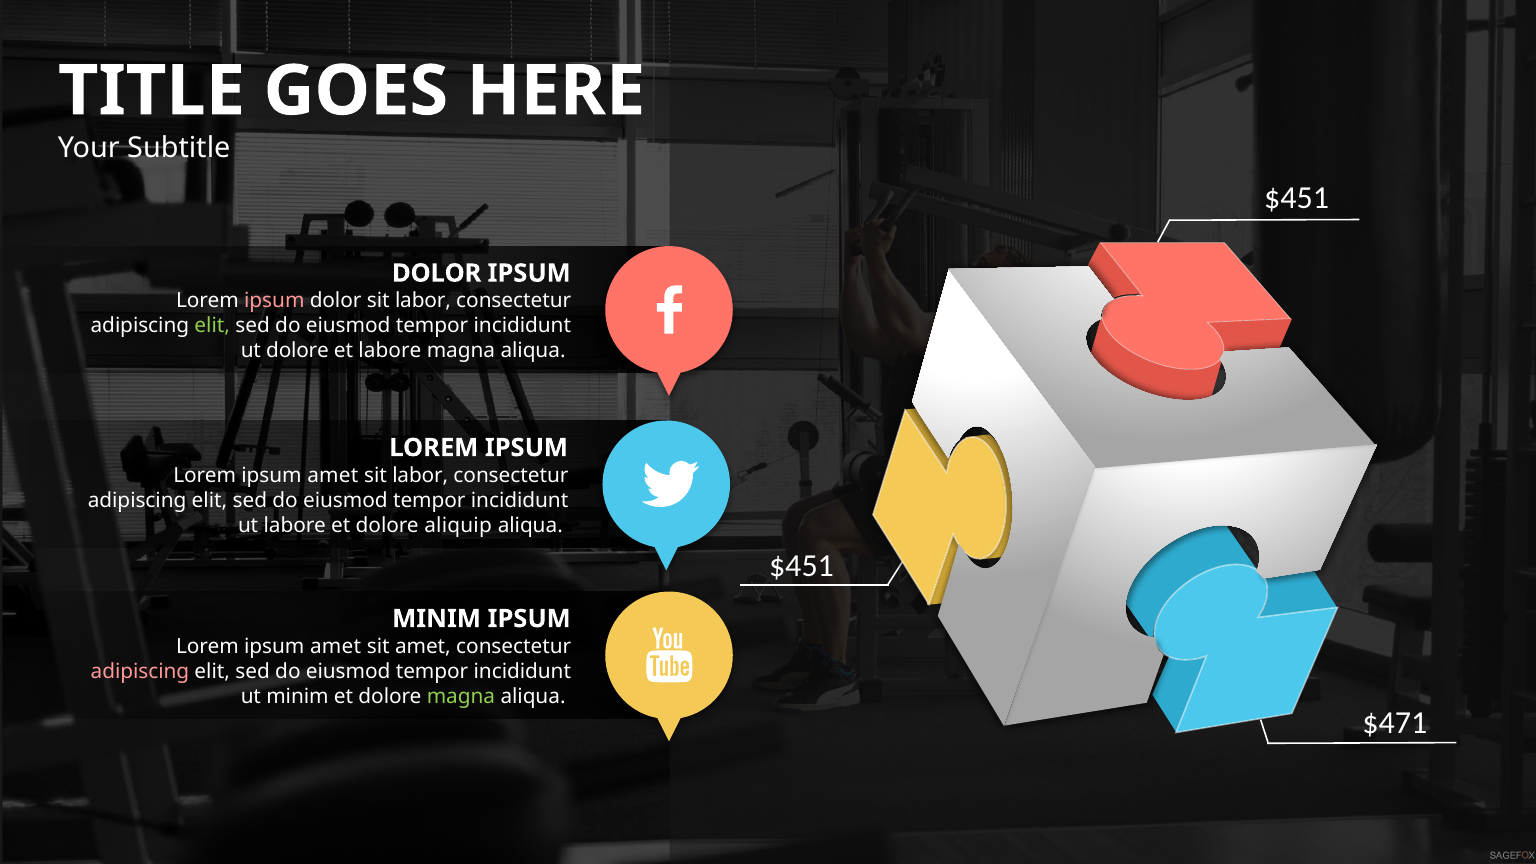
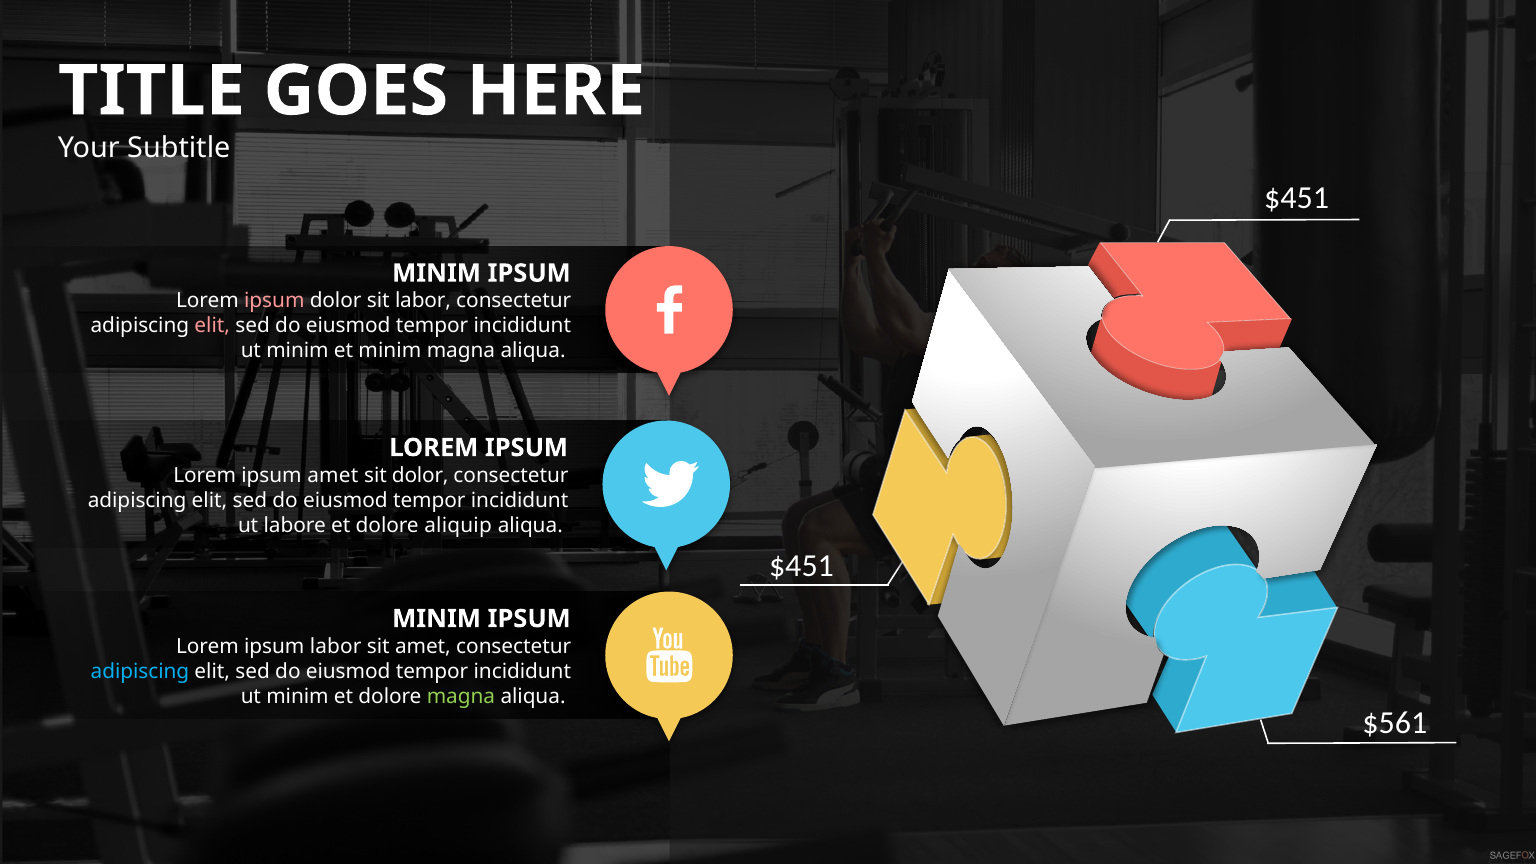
DOLOR at (437, 273): DOLOR -> MINIM
elit at (212, 326) colour: light green -> pink
dolore at (298, 351): dolore -> minim
et labore: labore -> minim
labor at (420, 475): labor -> dolor
amet at (336, 646): amet -> labor
adipiscing at (140, 671) colour: pink -> light blue
$471: $471 -> $561
